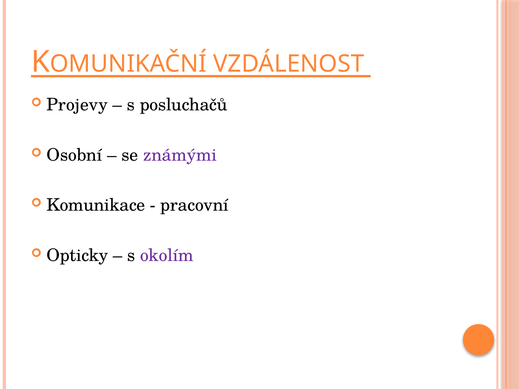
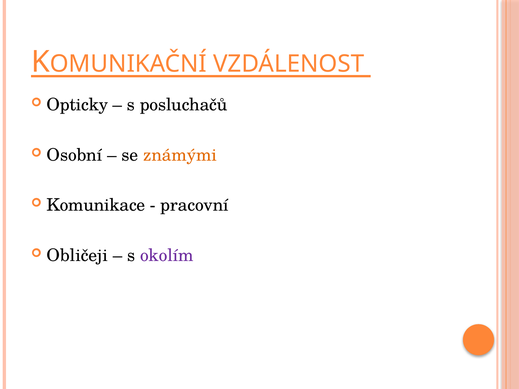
Projevy: Projevy -> Opticky
známými colour: purple -> orange
Opticky: Opticky -> Obličeji
